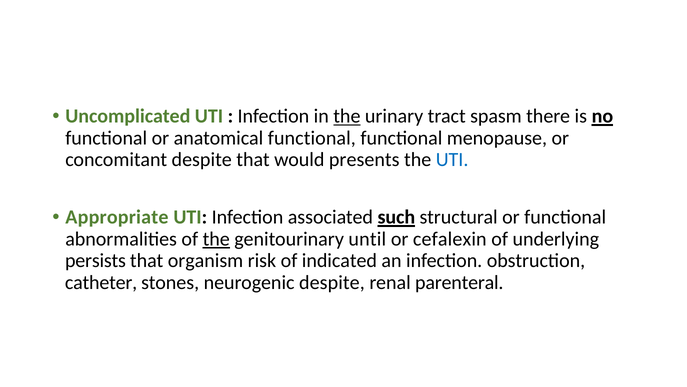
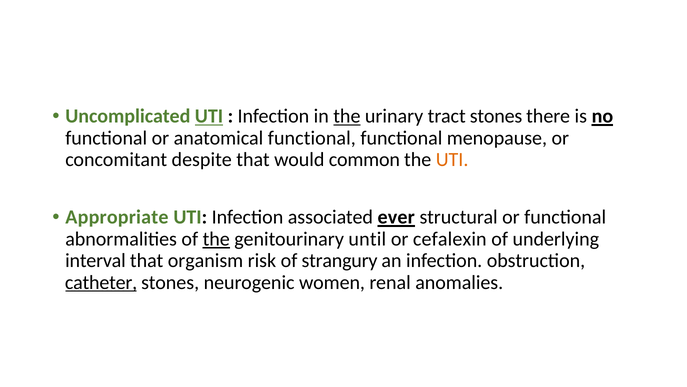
UTI at (209, 116) underline: none -> present
tract spasm: spasm -> stones
presents: presents -> common
UTI at (452, 159) colour: blue -> orange
such: such -> ever
persists: persists -> interval
indicated: indicated -> strangury
catheter underline: none -> present
neurogenic despite: despite -> women
parenteral: parenteral -> anomalies
